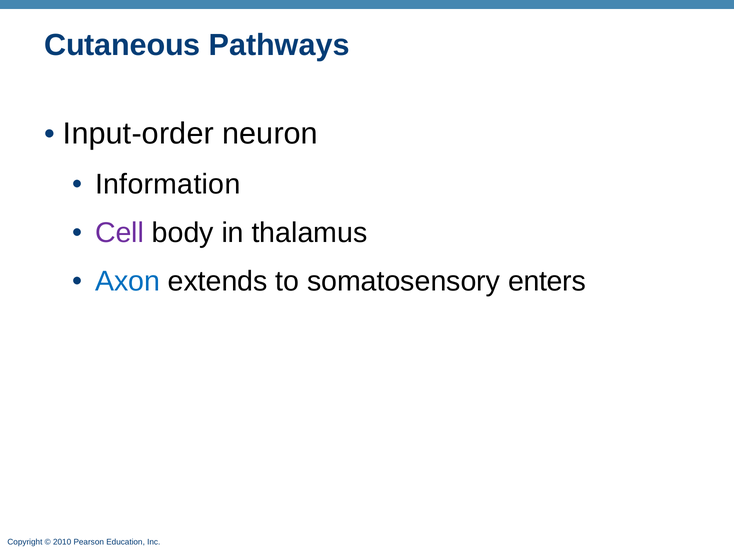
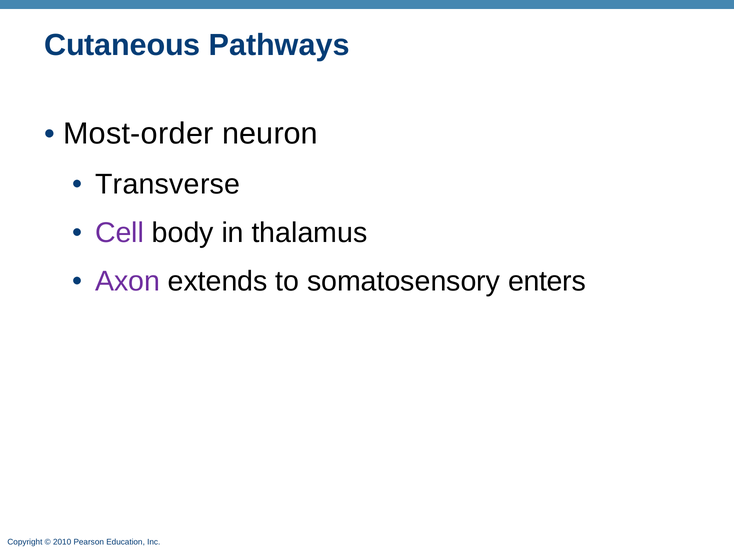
Input-order: Input-order -> Most-order
Information: Information -> Transverse
Axon colour: blue -> purple
